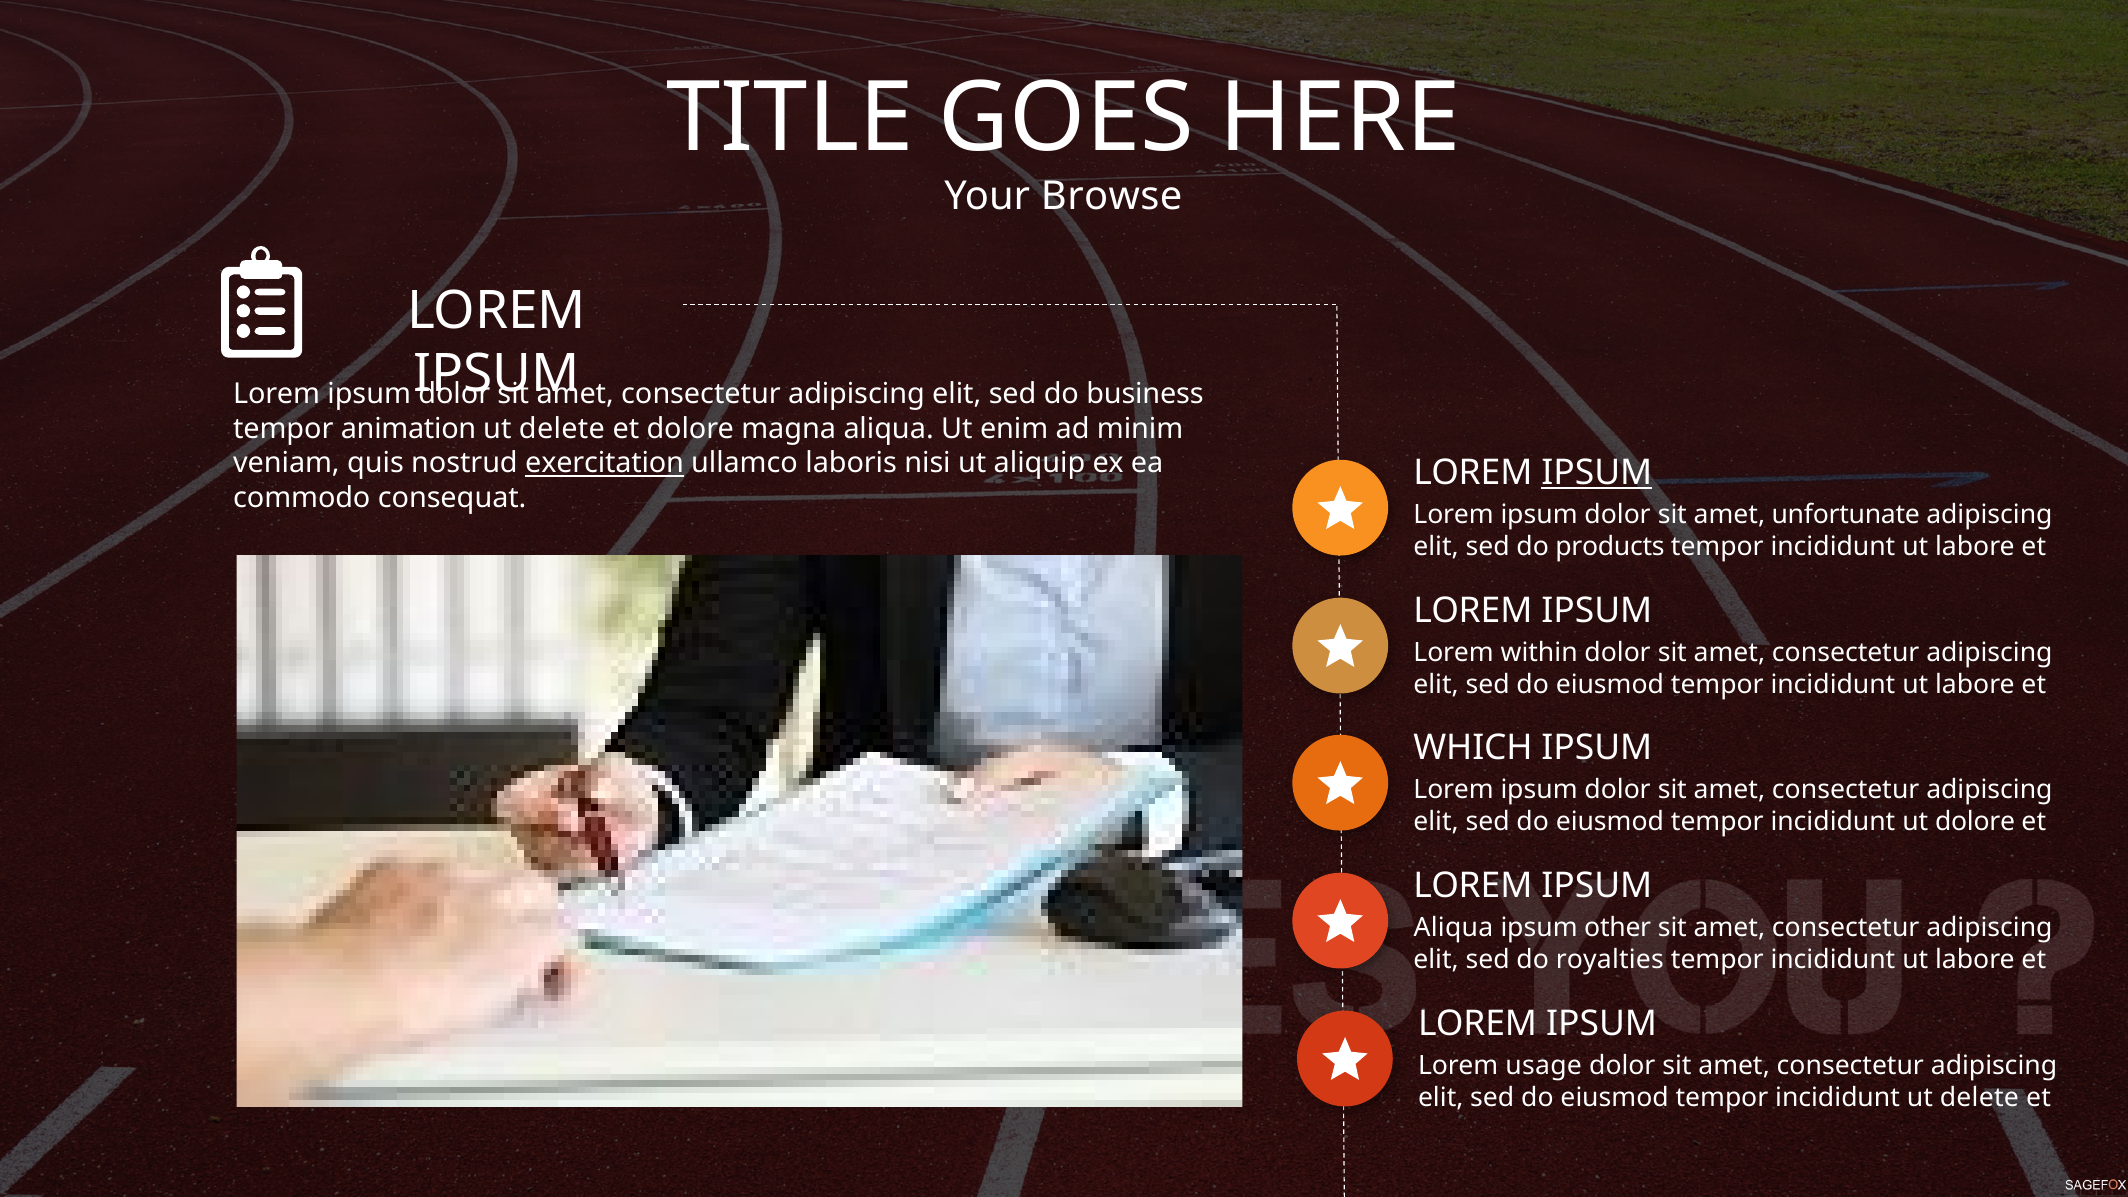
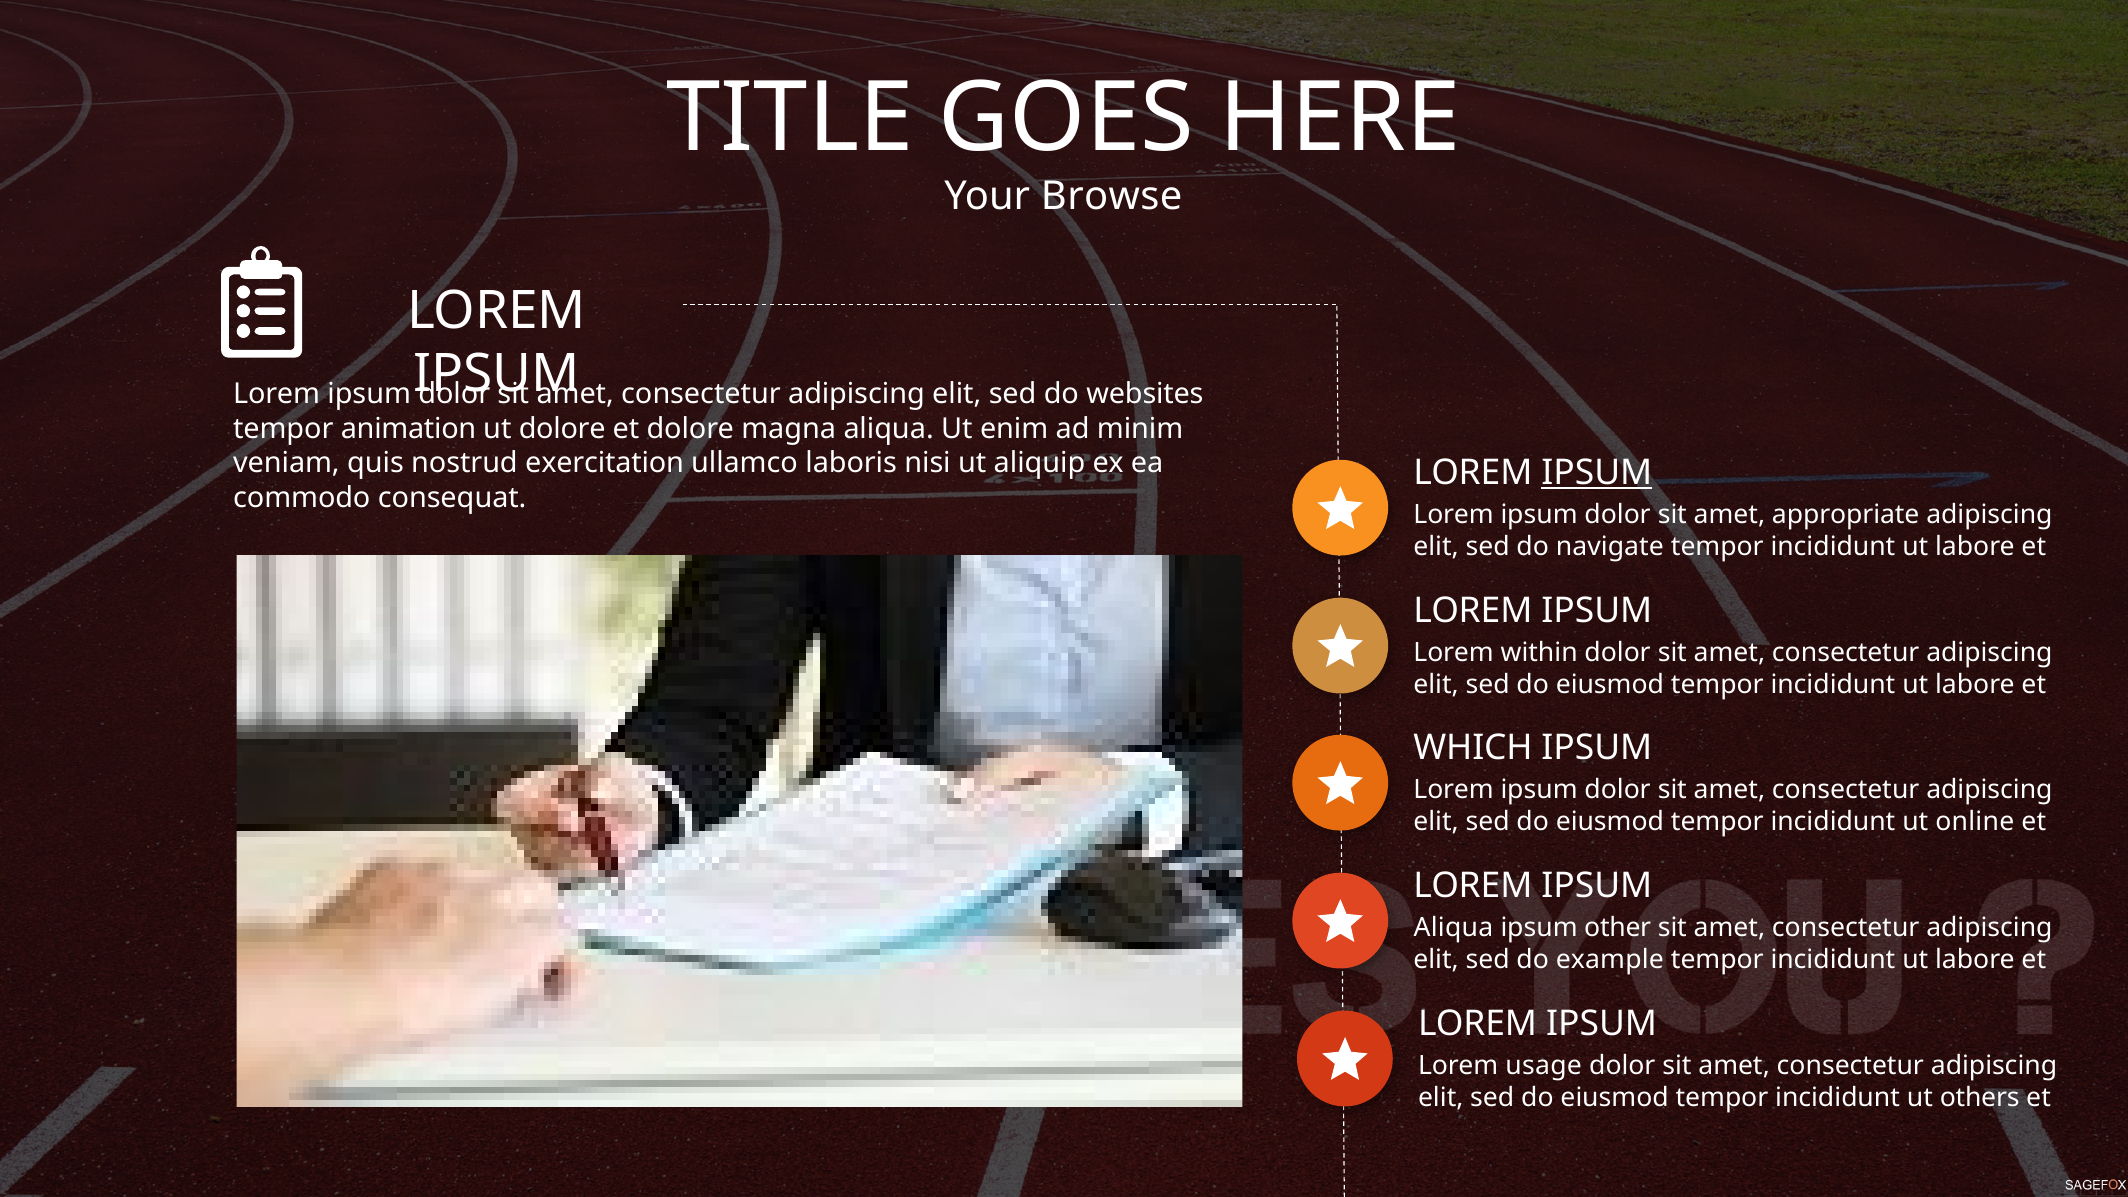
business: business -> websites
delete at (562, 429): delete -> dolore
exercitation underline: present -> none
unfortunate: unfortunate -> appropriate
products: products -> navigate
ut dolore: dolore -> online
royalties: royalties -> example
incididunt ut delete: delete -> others
